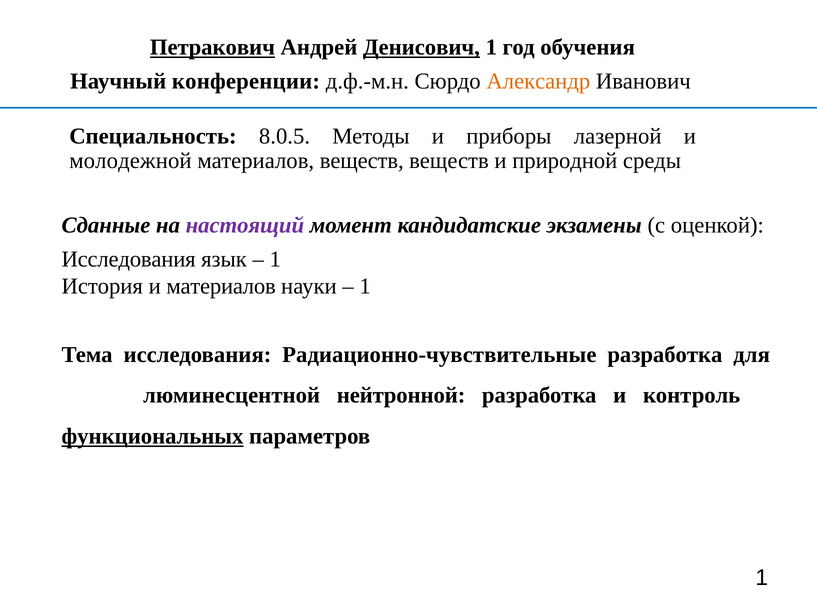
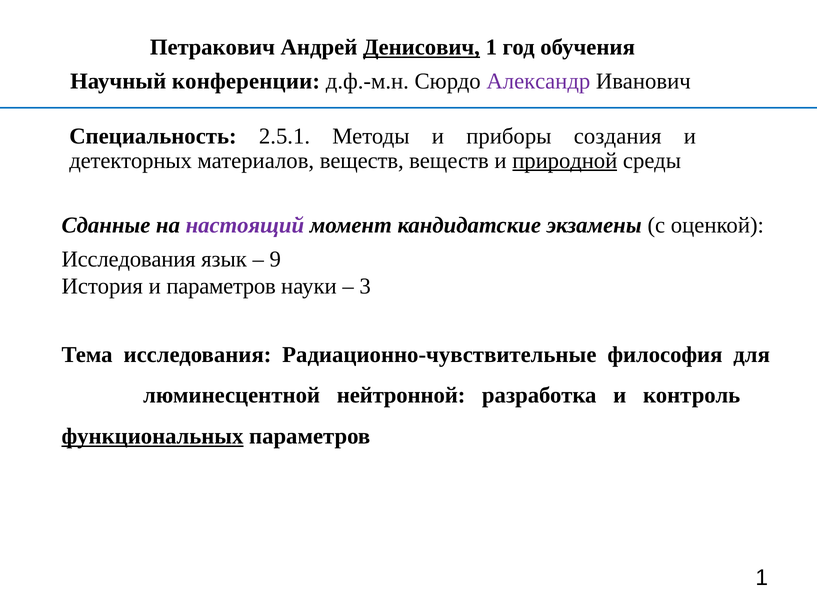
Петракович underline: present -> none
Александр colour: orange -> purple
8.0.5: 8.0.5 -> 2.5.1
лазерной: лазерной -> создания
молодежной: молодежной -> детекторных
природной underline: none -> present
1 at (275, 259): 1 -> 9
и материалов: материалов -> параметров
1 at (365, 286): 1 -> 3
Радиационно-чувствительные разработка: разработка -> философия
